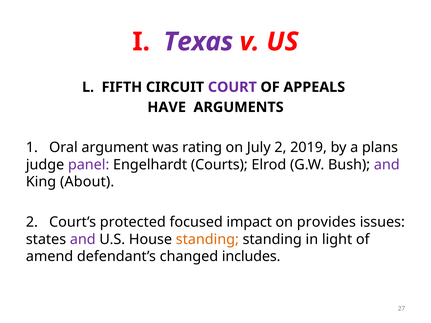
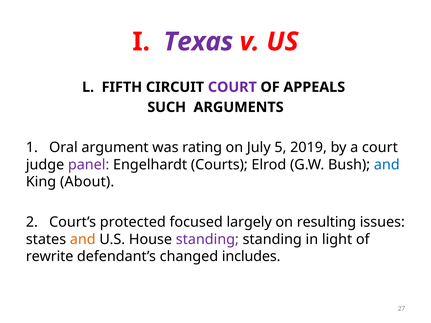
HAVE: HAVE -> SUCH
July 2: 2 -> 5
a plans: plans -> court
and at (387, 165) colour: purple -> blue
impact: impact -> largely
provides: provides -> resulting
and at (83, 239) colour: purple -> orange
standing at (207, 239) colour: orange -> purple
amend: amend -> rewrite
